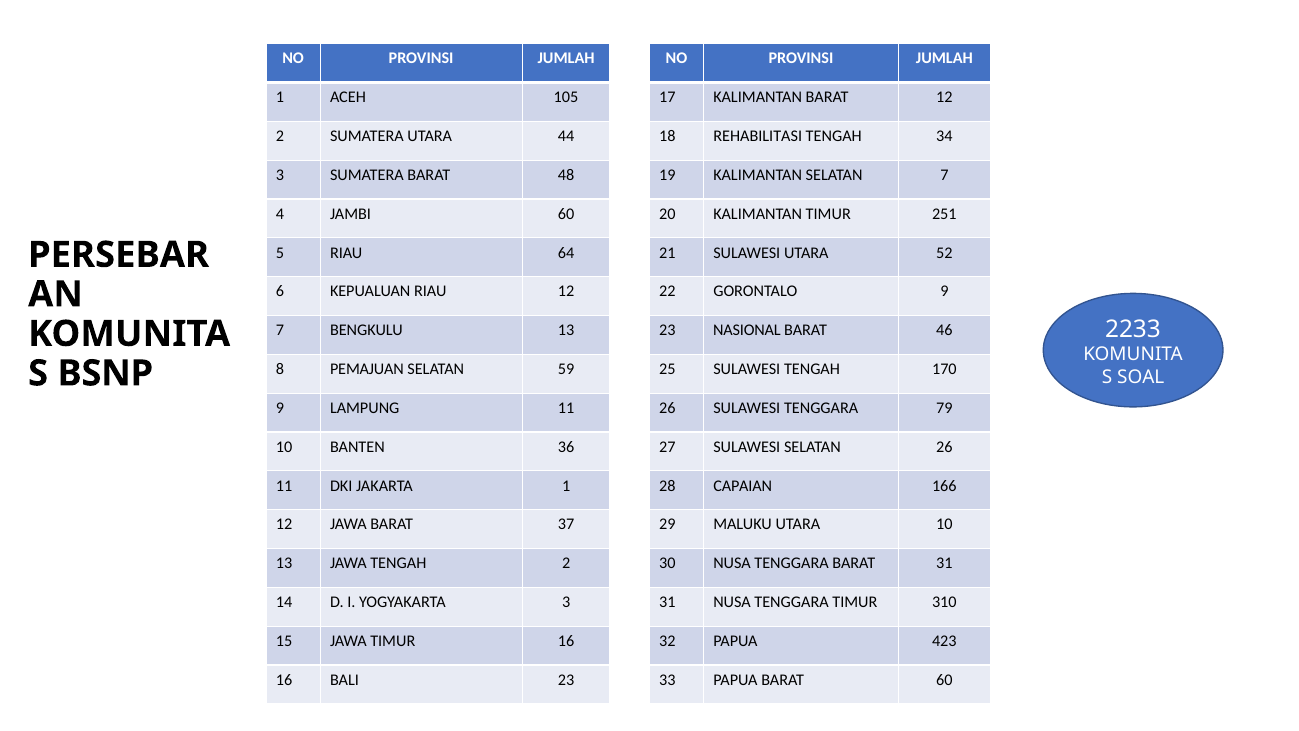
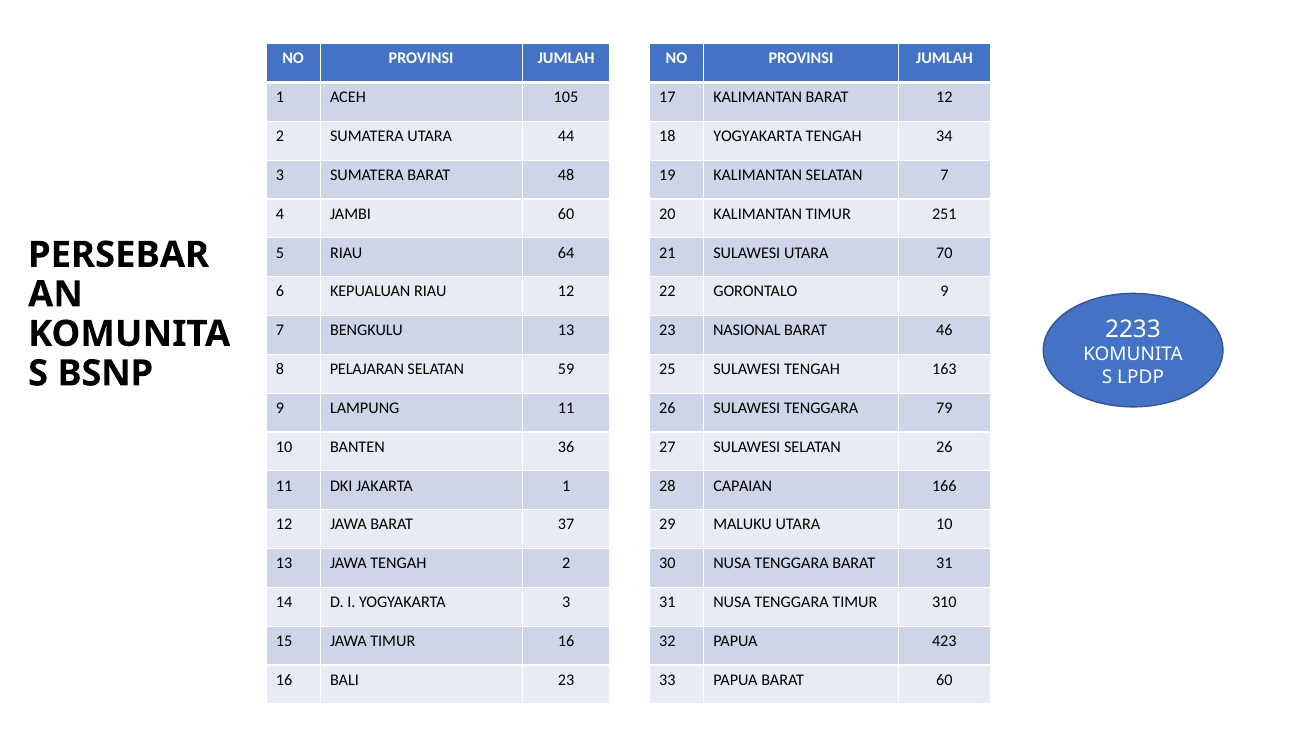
18 REHABILITASI: REHABILITASI -> YOGYAKARTA
52: 52 -> 70
PEMAJUAN: PEMAJUAN -> PELAJARAN
170: 170 -> 163
SOAL: SOAL -> LPDP
